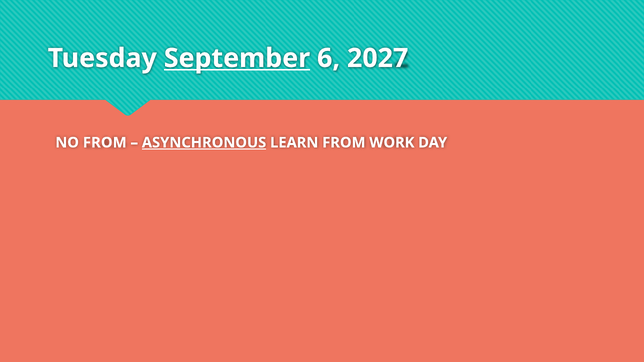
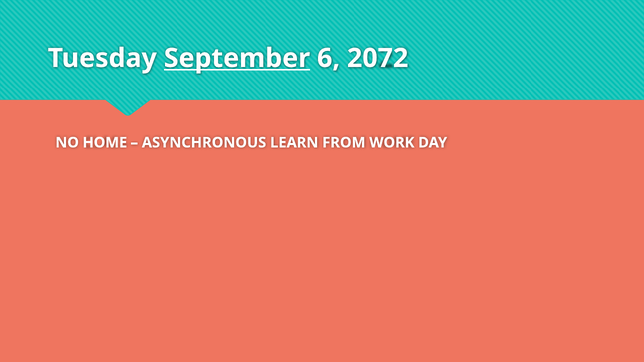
2027: 2027 -> 2072
NO FROM: FROM -> HOME
ASYNCHRONOUS underline: present -> none
